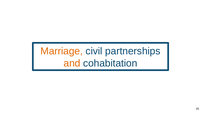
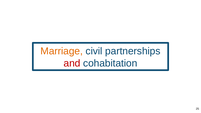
and colour: orange -> red
